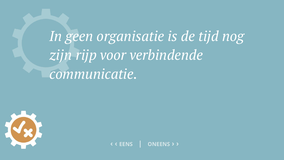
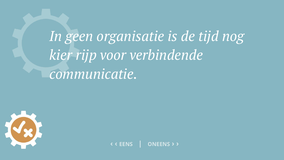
zijn: zijn -> kier
